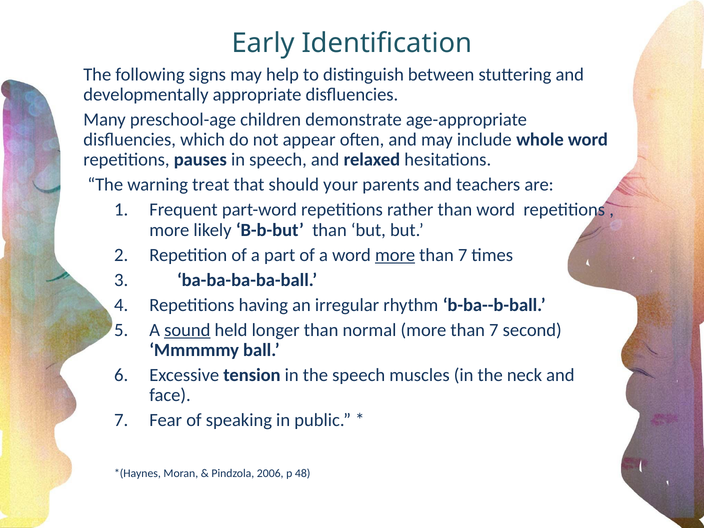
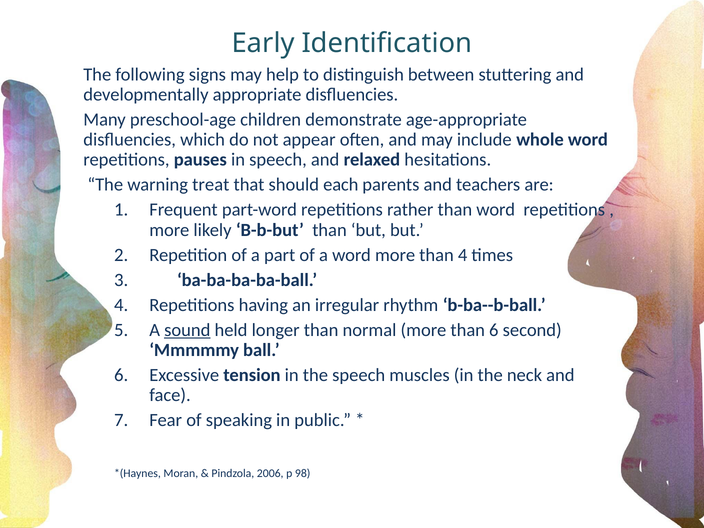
your: your -> each
more at (395, 255) underline: present -> none
7 at (463, 255): 7 -> 4
normal more than 7: 7 -> 6
48: 48 -> 98
